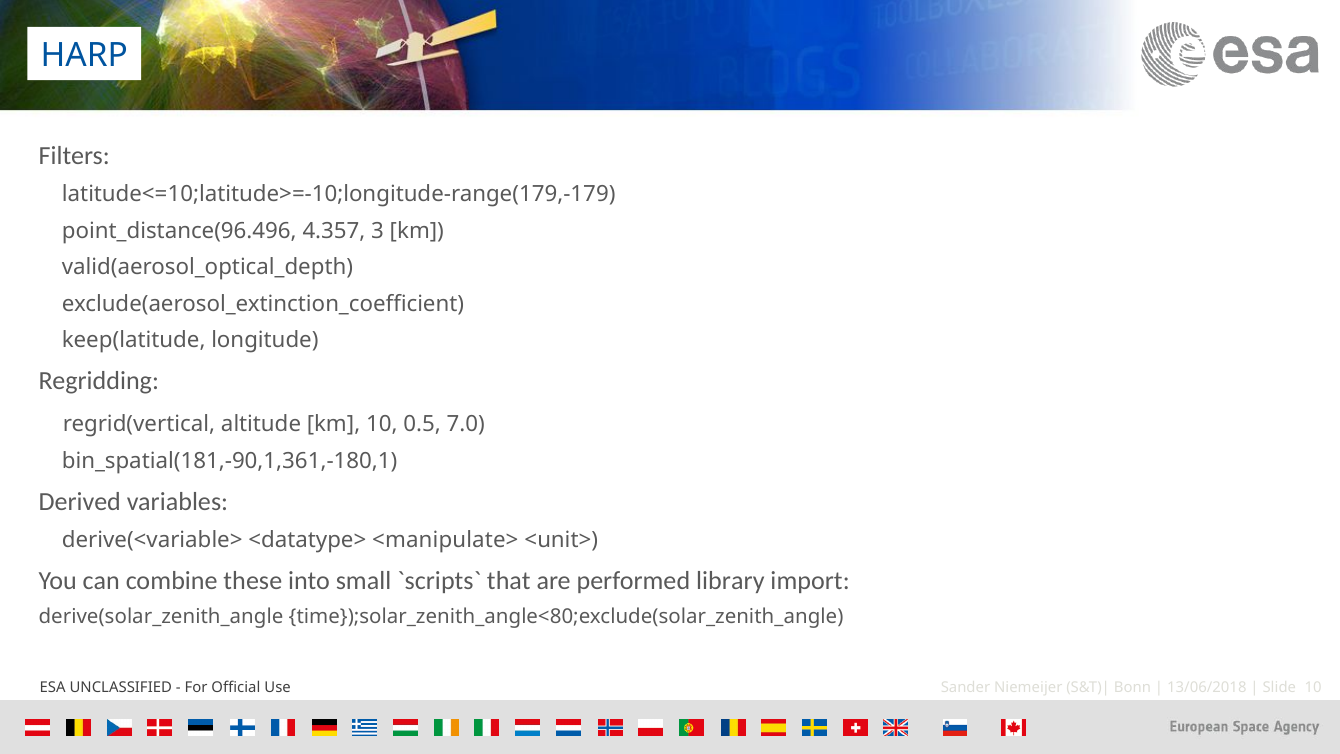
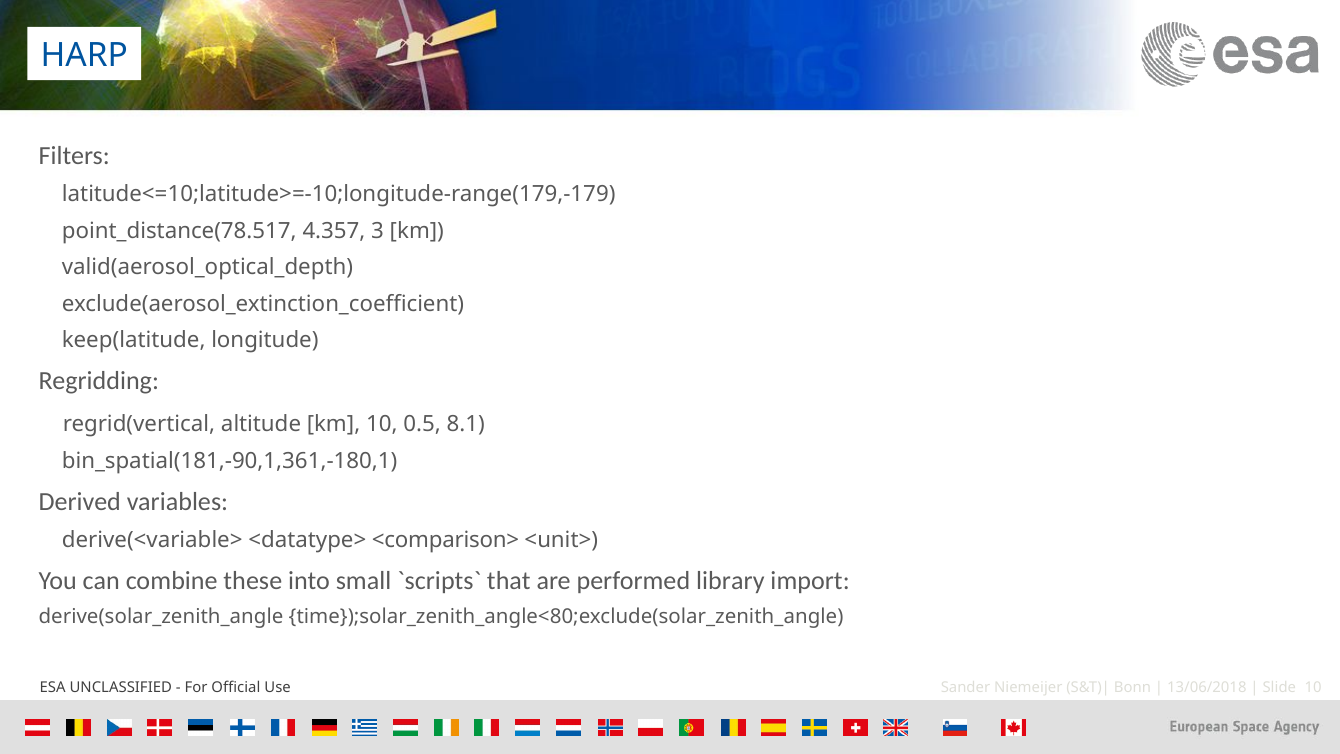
point_distance(96.496: point_distance(96.496 -> point_distance(78.517
7.0: 7.0 -> 8.1
<manipulate>: <manipulate> -> <comparison>
